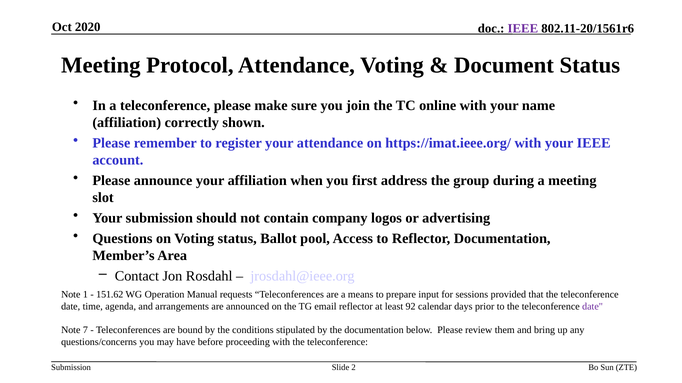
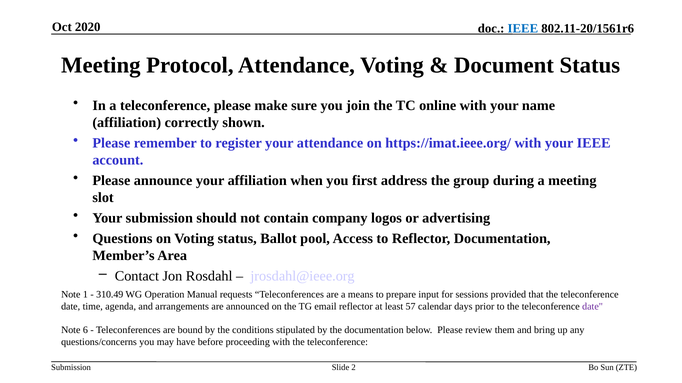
IEEE at (523, 28) colour: purple -> blue
151.62: 151.62 -> 310.49
92: 92 -> 57
7: 7 -> 6
